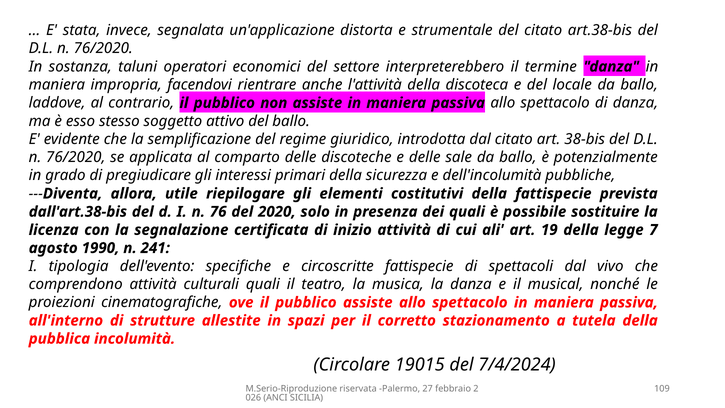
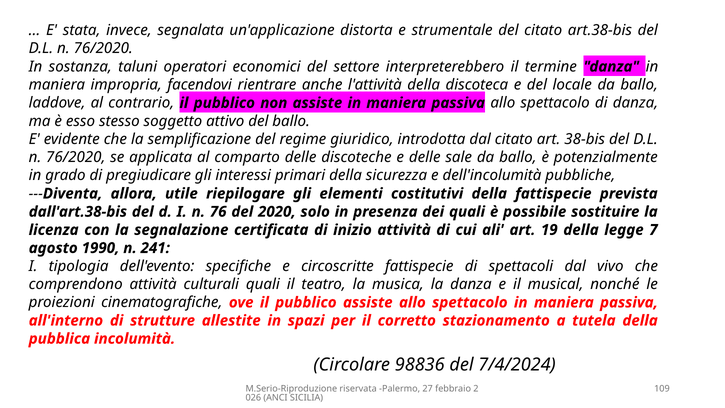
19015: 19015 -> 98836
